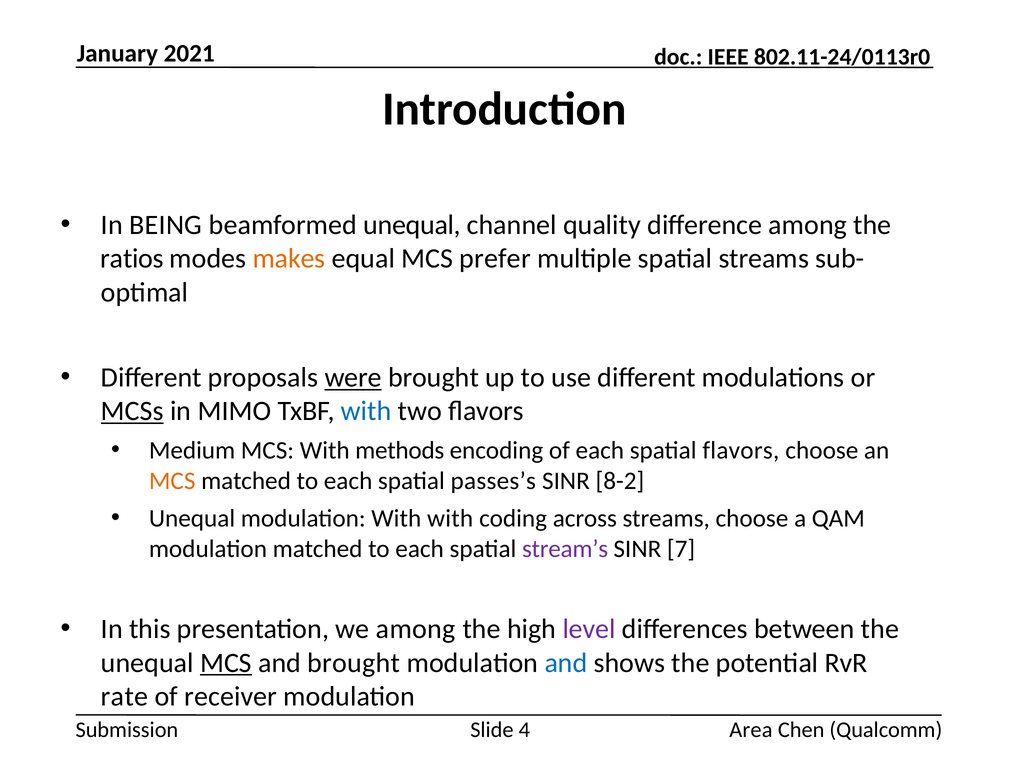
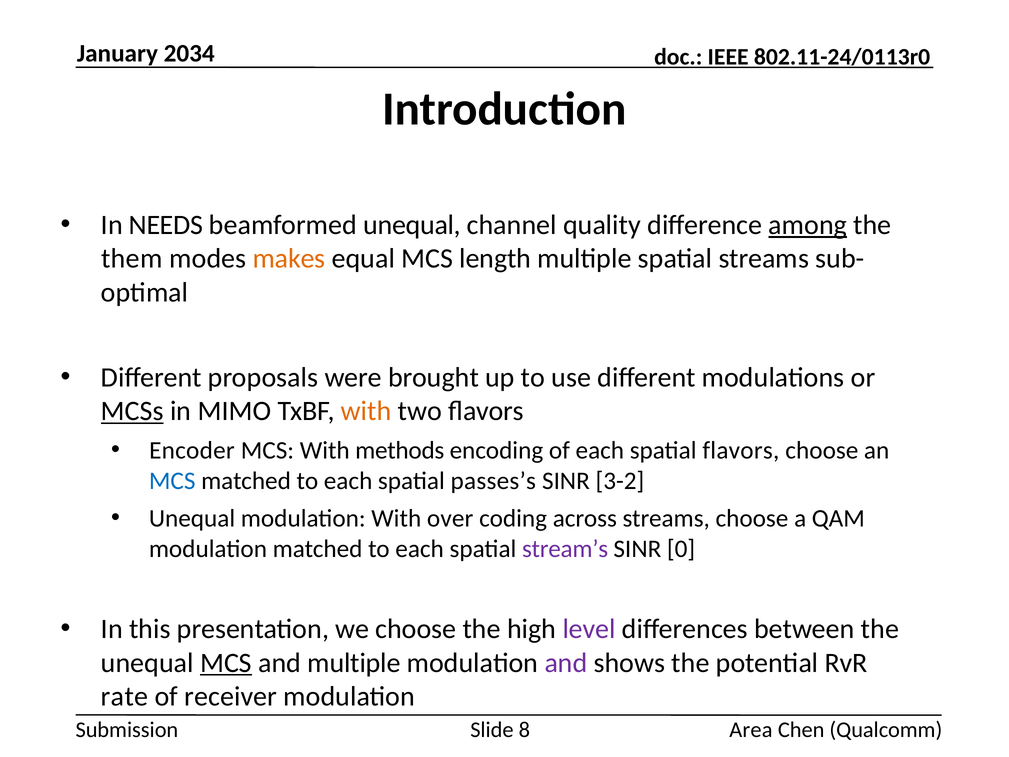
2021: 2021 -> 2034
BEING: BEING -> NEEDS
among at (808, 225) underline: none -> present
ratios: ratios -> them
prefer: prefer -> length
were underline: present -> none
with at (366, 411) colour: blue -> orange
Medium: Medium -> Encoder
MCS at (172, 481) colour: orange -> blue
8-2: 8-2 -> 3-2
With with: with -> over
7: 7 -> 0
we among: among -> choose
and brought: brought -> multiple
and at (566, 663) colour: blue -> purple
4: 4 -> 8
